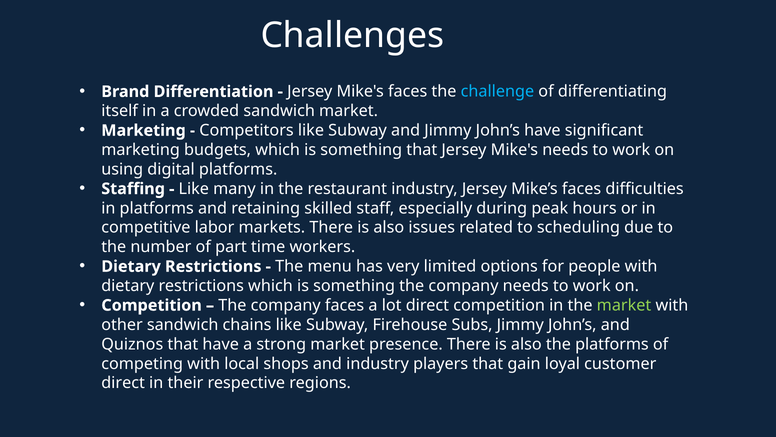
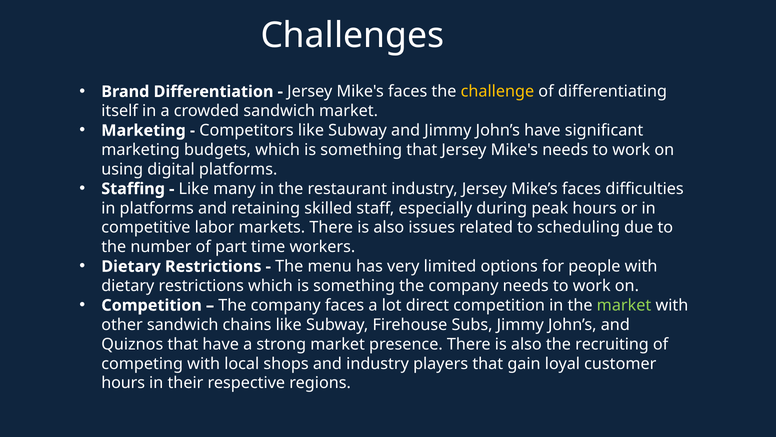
challenge colour: light blue -> yellow
the platforms: platforms -> recruiting
direct at (123, 383): direct -> hours
